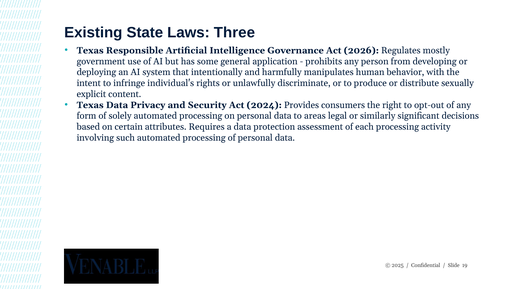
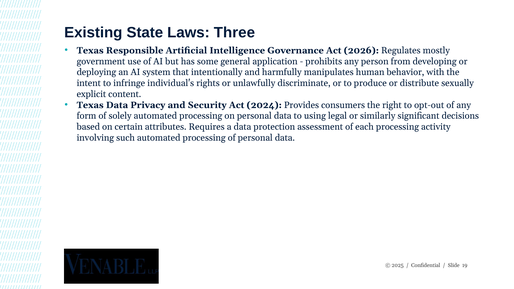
areas: areas -> using
